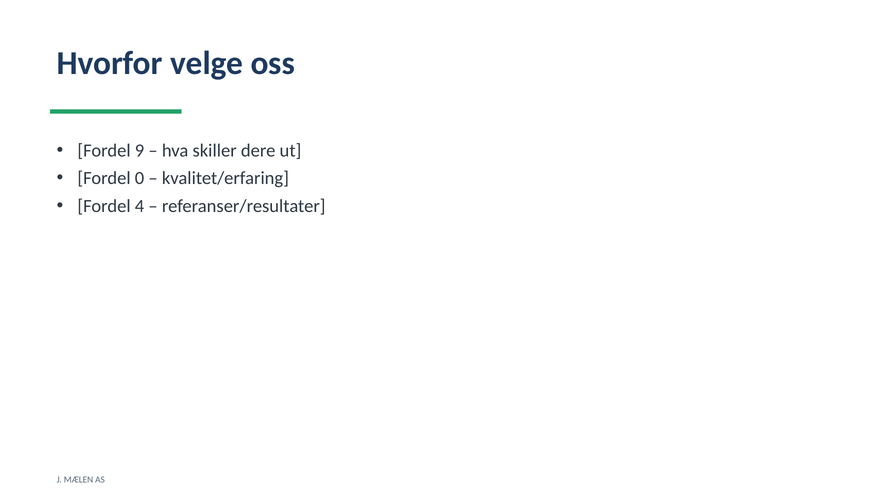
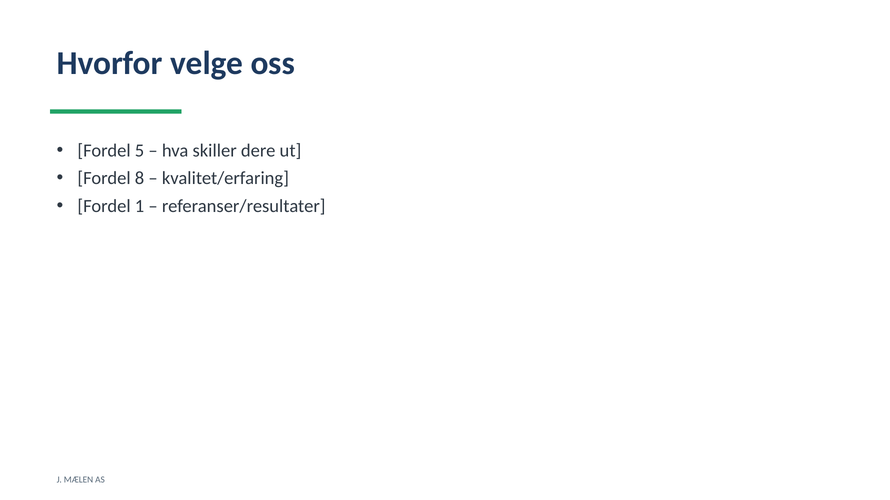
9: 9 -> 5
0: 0 -> 8
4: 4 -> 1
